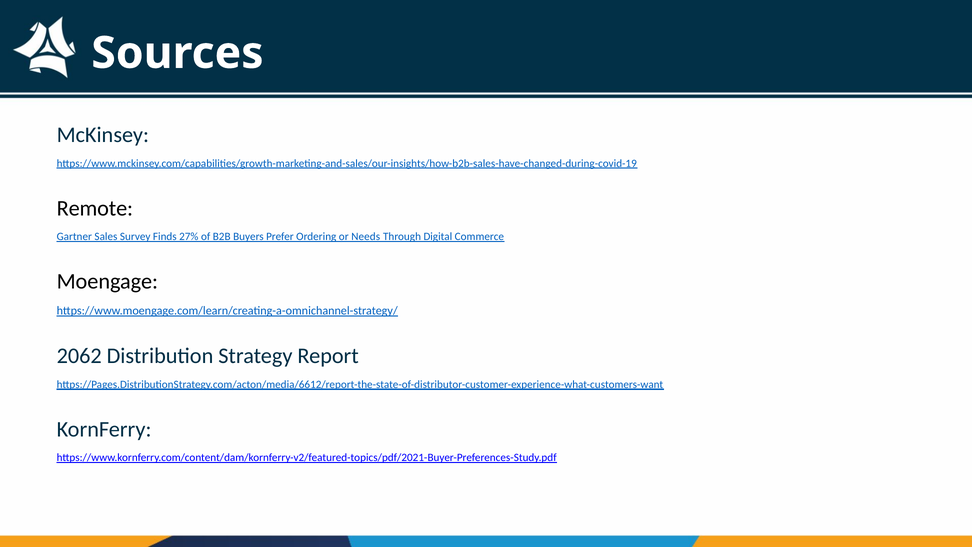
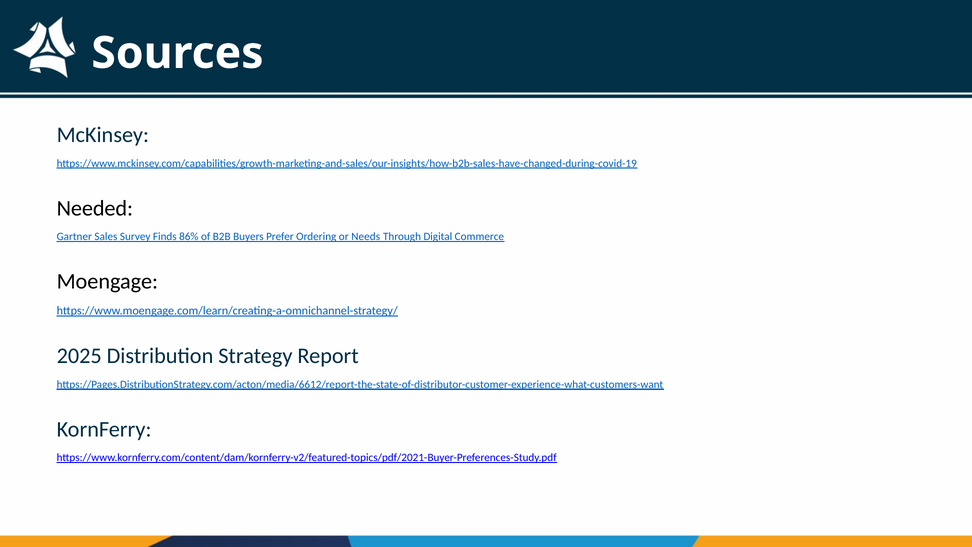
Remote: Remote -> Needed
27%: 27% -> 86%
2062: 2062 -> 2025
